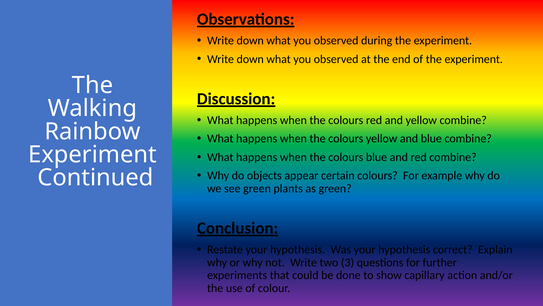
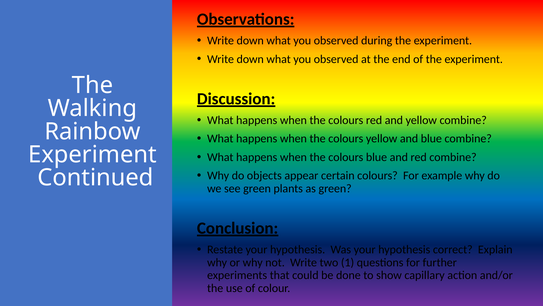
3: 3 -> 1
